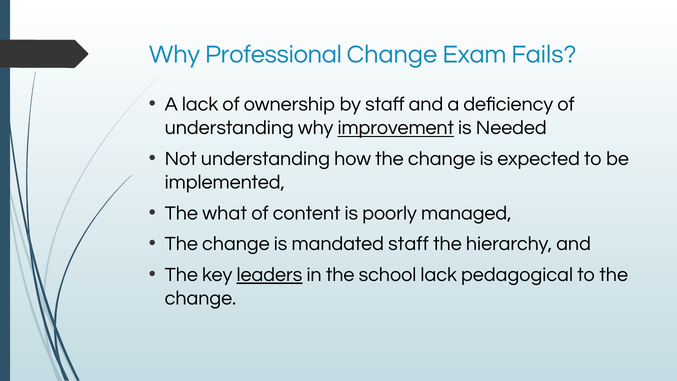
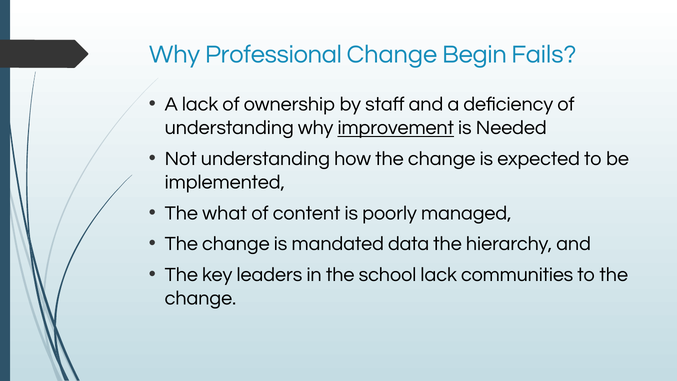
Exam: Exam -> Begin
mandated staff: staff -> data
leaders underline: present -> none
pedagogical: pedagogical -> communities
